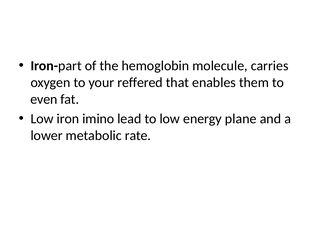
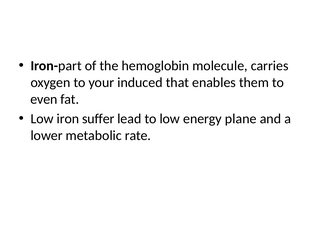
reffered: reffered -> induced
imino: imino -> suffer
